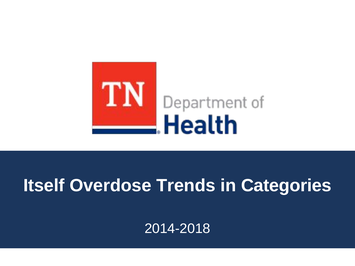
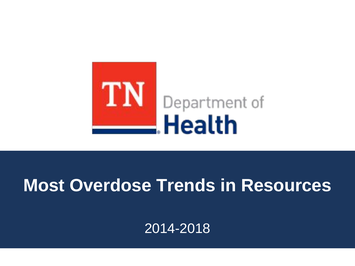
Itself: Itself -> Most
Categories: Categories -> Resources
